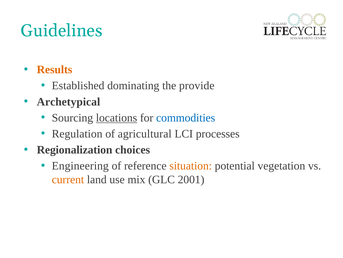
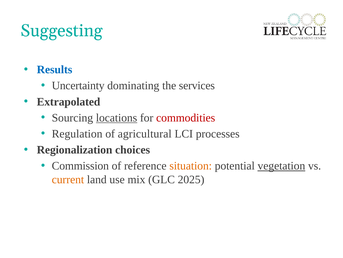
Guidelines: Guidelines -> Suggesting
Results colour: orange -> blue
Established: Established -> Uncertainty
provide: provide -> services
Archetypical: Archetypical -> Extrapolated
commodities colour: blue -> red
Engineering: Engineering -> Commission
vegetation underline: none -> present
2001: 2001 -> 2025
